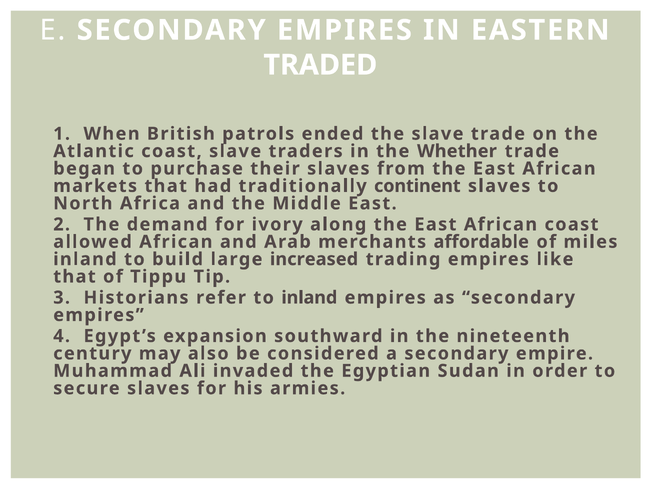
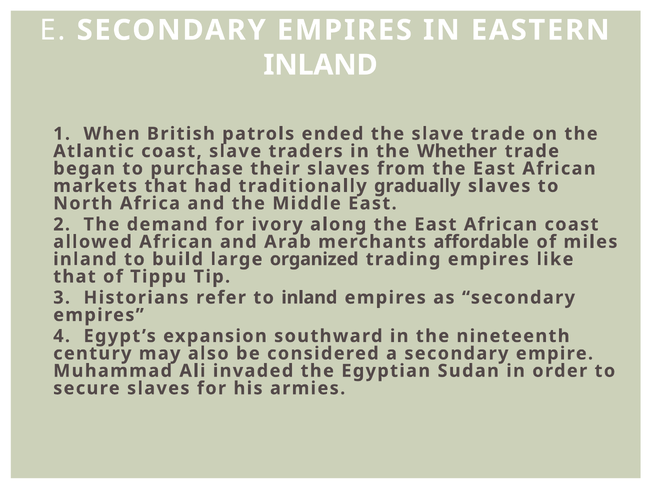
TRADED at (320, 65): TRADED -> INLAND
continent: continent -> gradually
increased: increased -> organized
